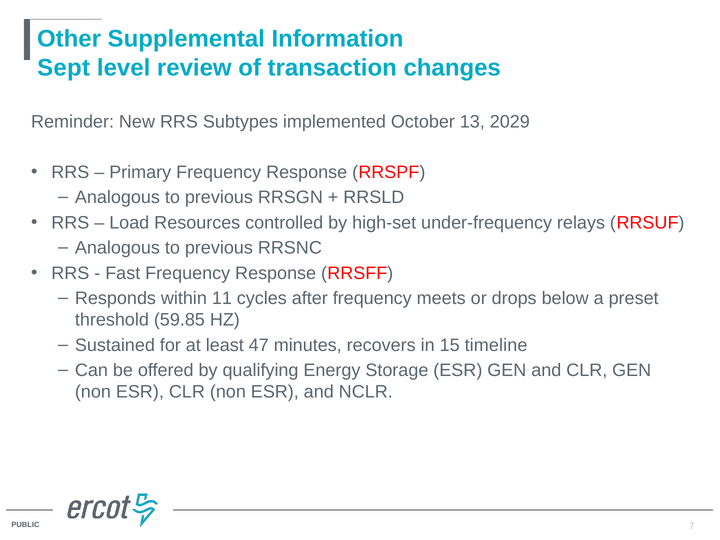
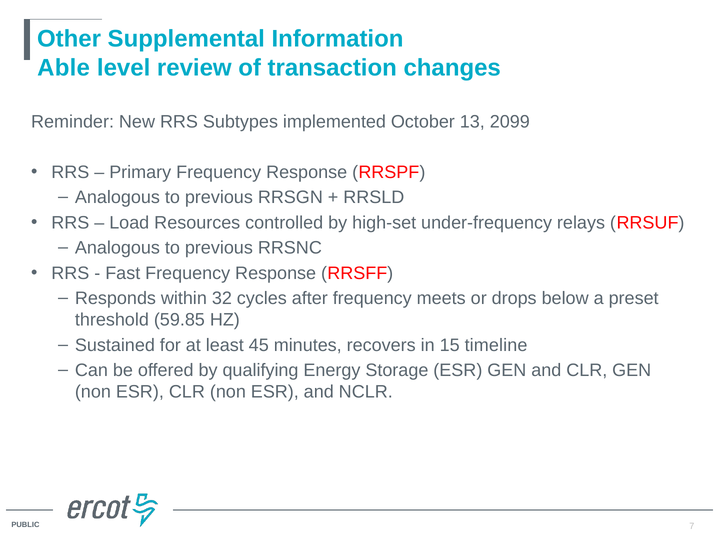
Sept: Sept -> Able
2029: 2029 -> 2099
11: 11 -> 32
47: 47 -> 45
